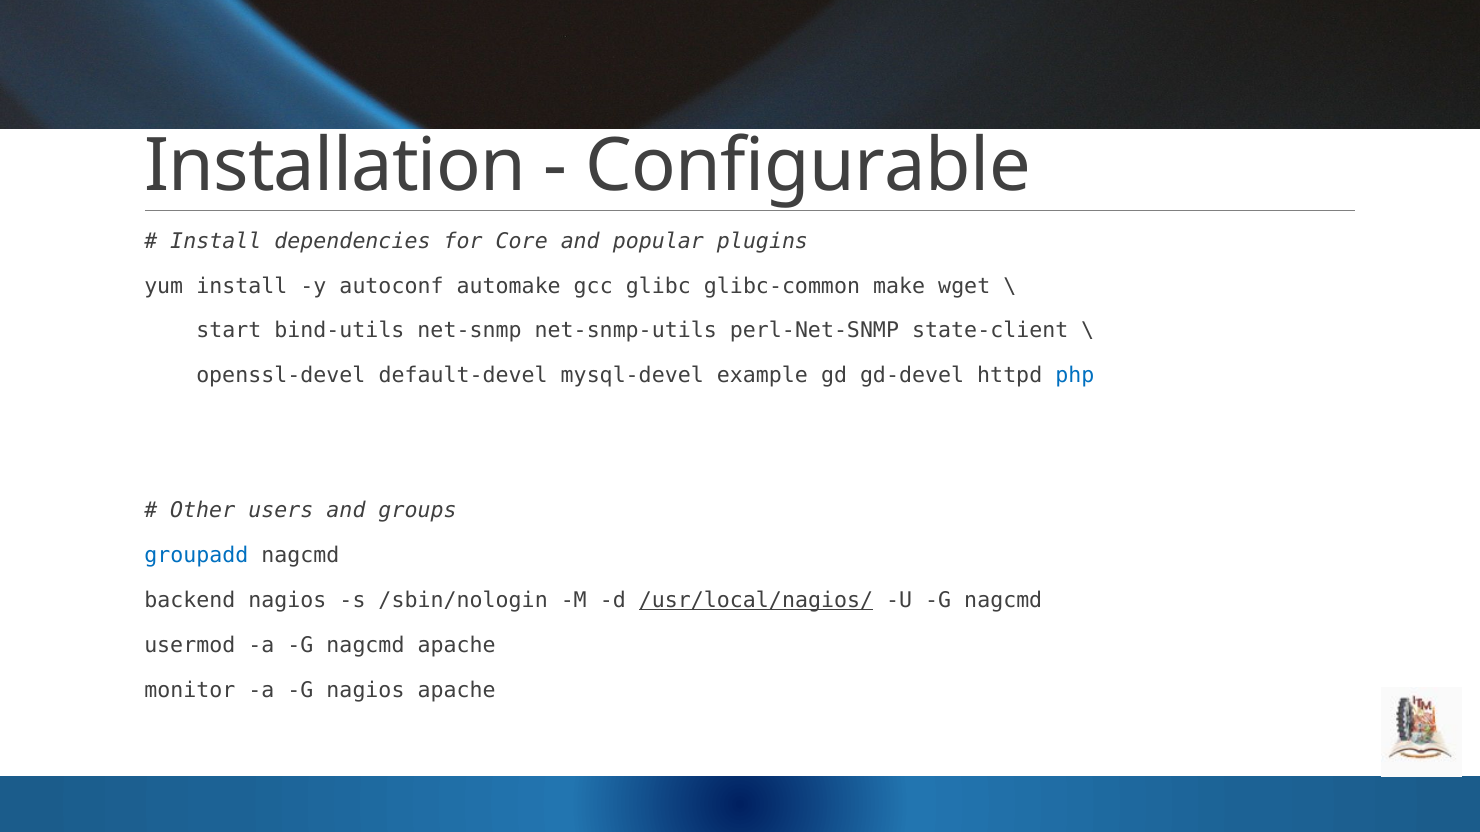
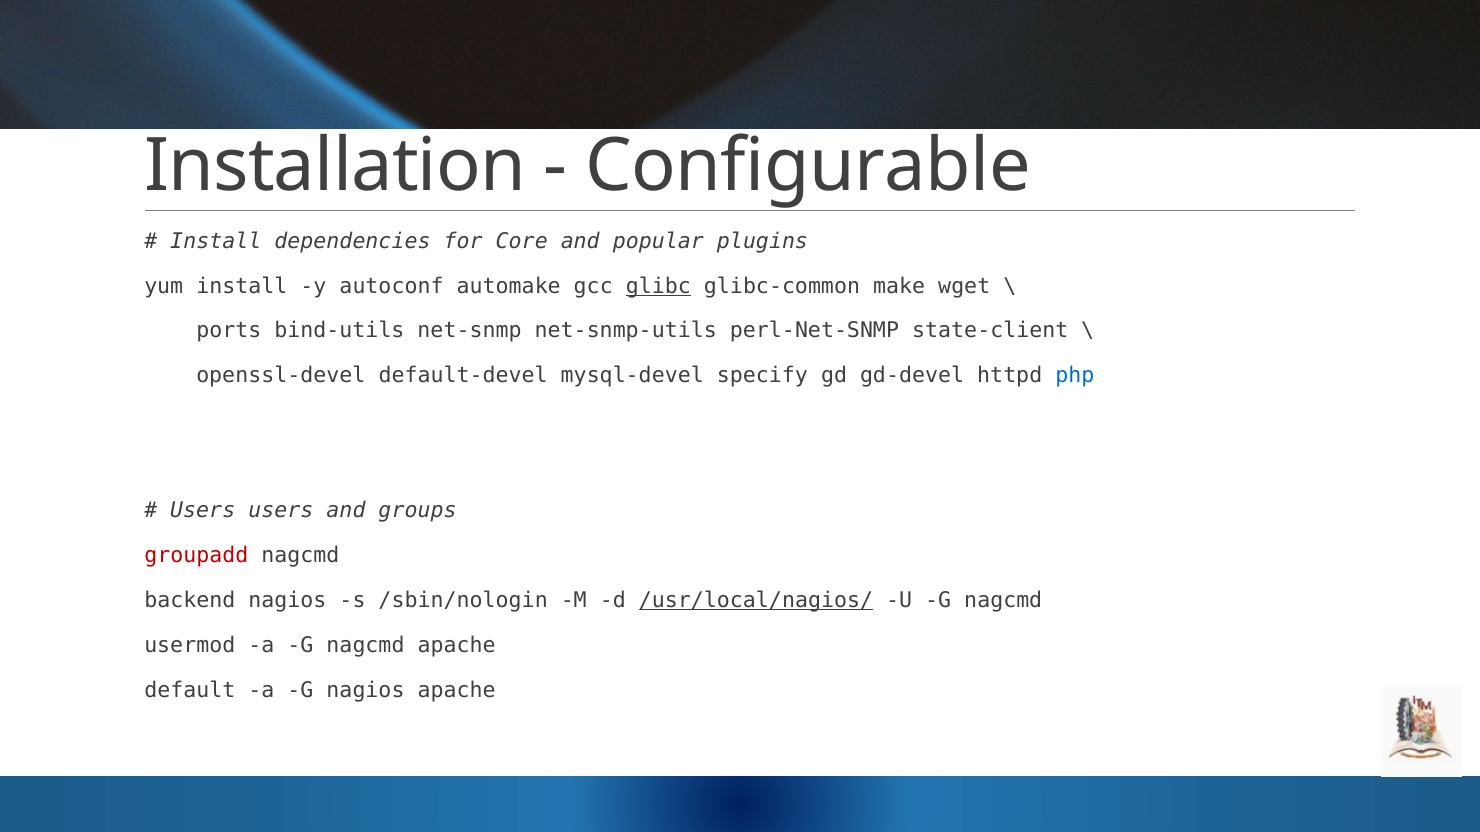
glibc underline: none -> present
start: start -> ports
example: example -> specify
Other at (203, 511): Other -> Users
groupadd colour: blue -> red
monitor: monitor -> default
